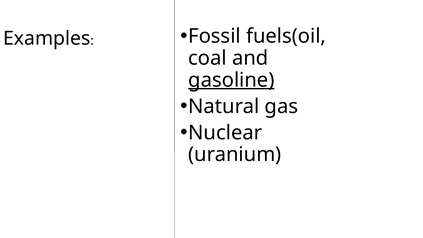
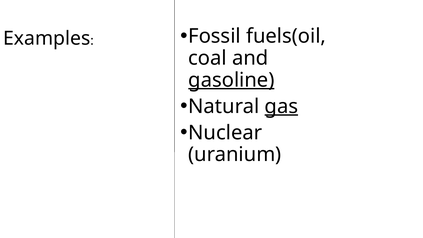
gas underline: none -> present
